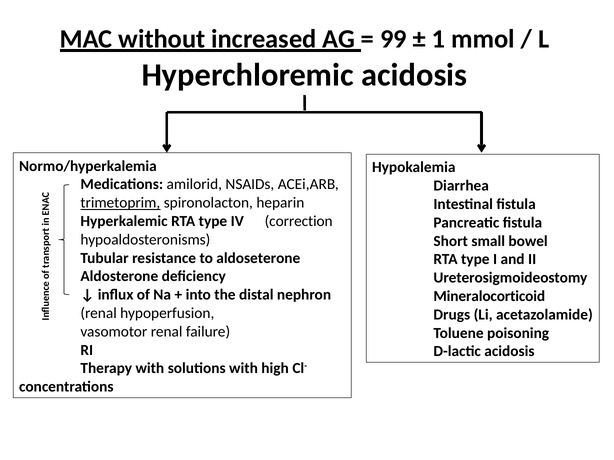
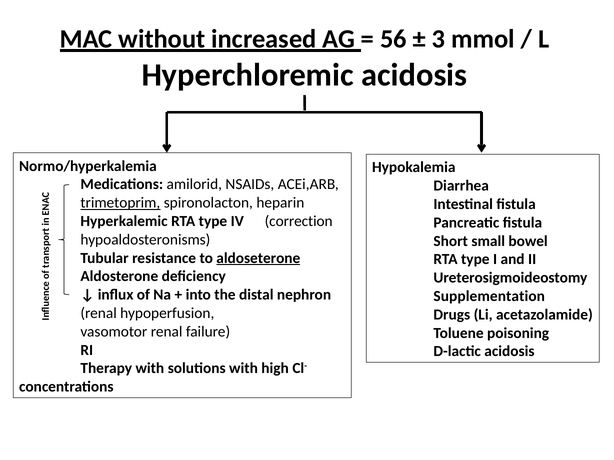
99: 99 -> 56
1: 1 -> 3
aldoseterone underline: none -> present
Mineralocorticoid: Mineralocorticoid -> Supplementation
